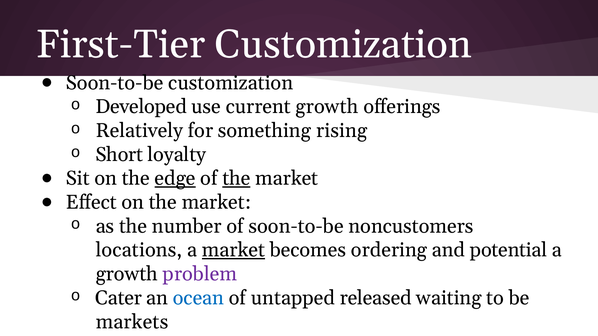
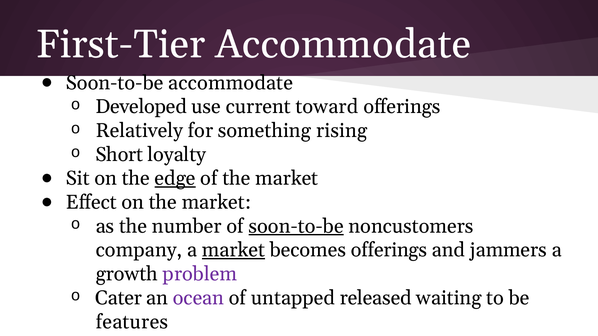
First-Tier Customization: Customization -> Accommodate
Soon-to-be customization: customization -> accommodate
current growth: growth -> toward
the at (236, 179) underline: present -> none
soon-to-be at (296, 226) underline: none -> present
locations: locations -> company
becomes ordering: ordering -> offerings
potential: potential -> jammers
ocean colour: blue -> purple
markets: markets -> features
